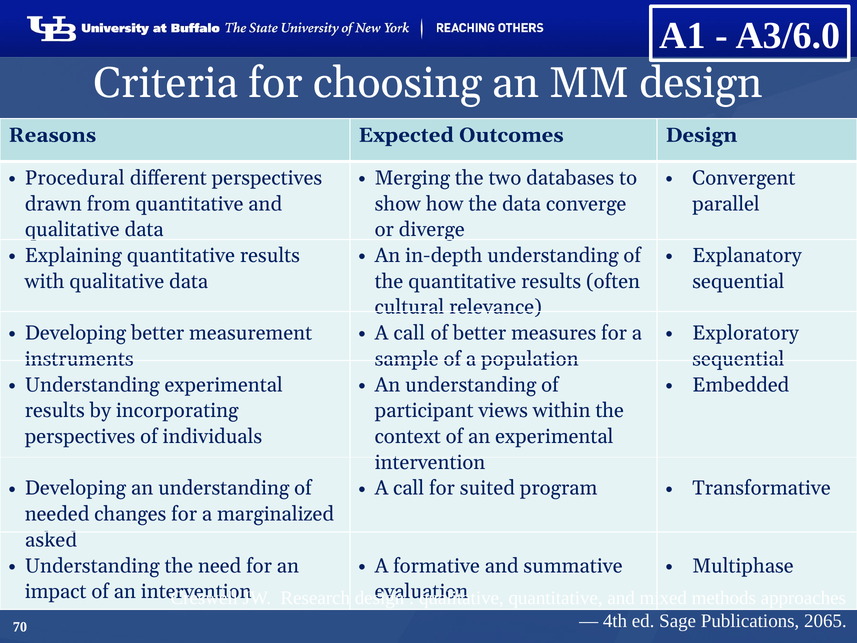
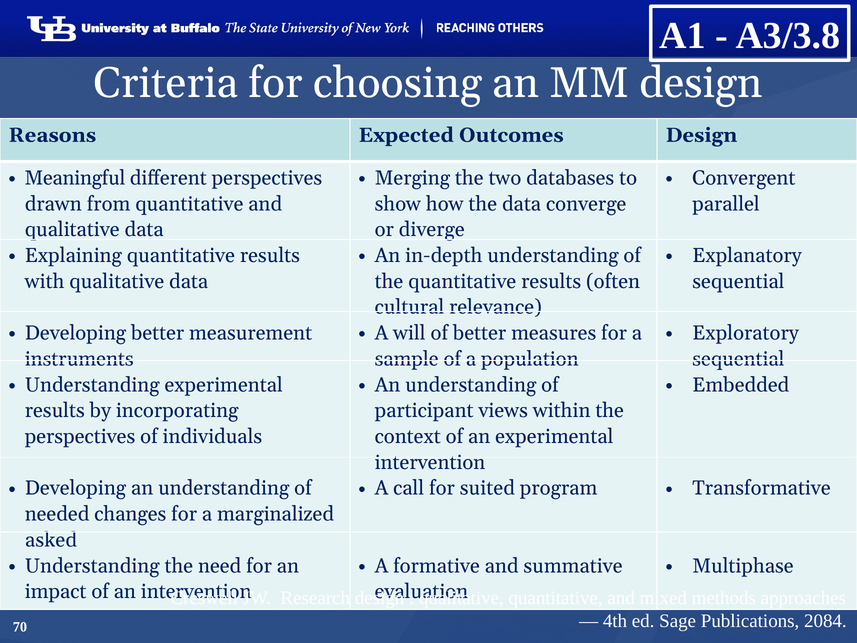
A3/6.0: A3/6.0 -> A3/3.8
Procedural: Procedural -> Meaningful
call at (409, 333): call -> will
2065: 2065 -> 2084
